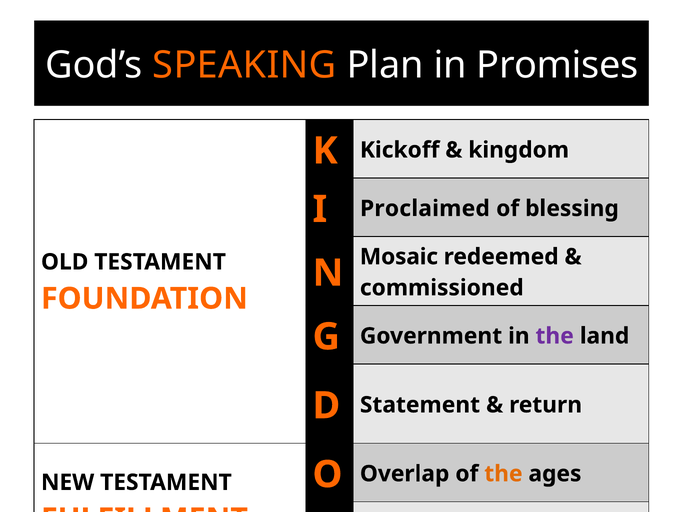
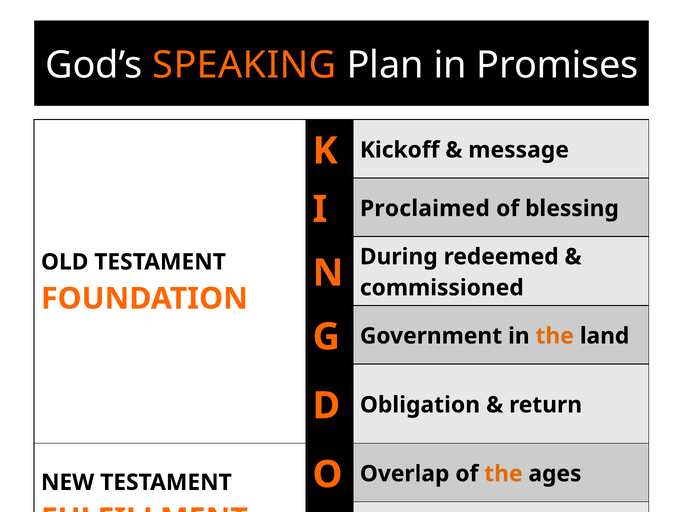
kingdom: kingdom -> message
Mosaic: Mosaic -> During
the at (555, 336) colour: purple -> orange
Statement: Statement -> Obligation
